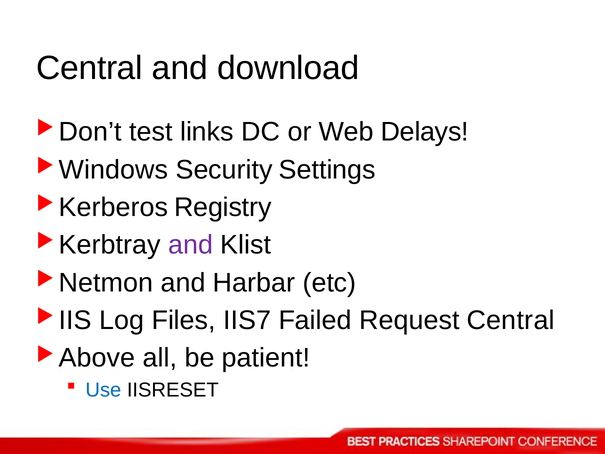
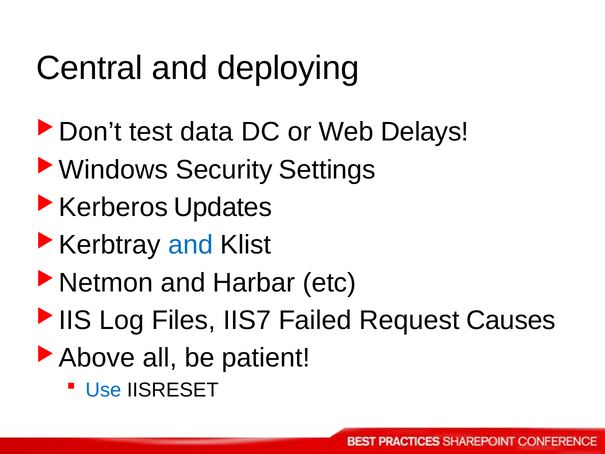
download: download -> deploying
links: links -> data
Registry: Registry -> Updates
and at (191, 245) colour: purple -> blue
Request Central: Central -> Causes
